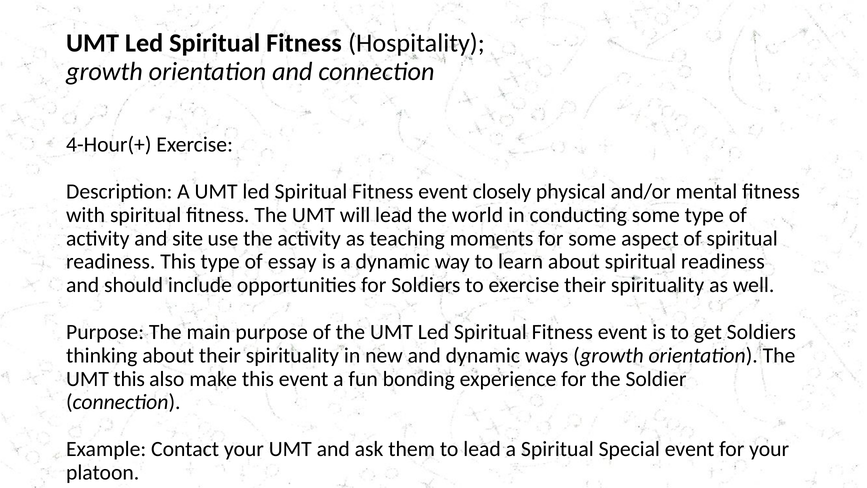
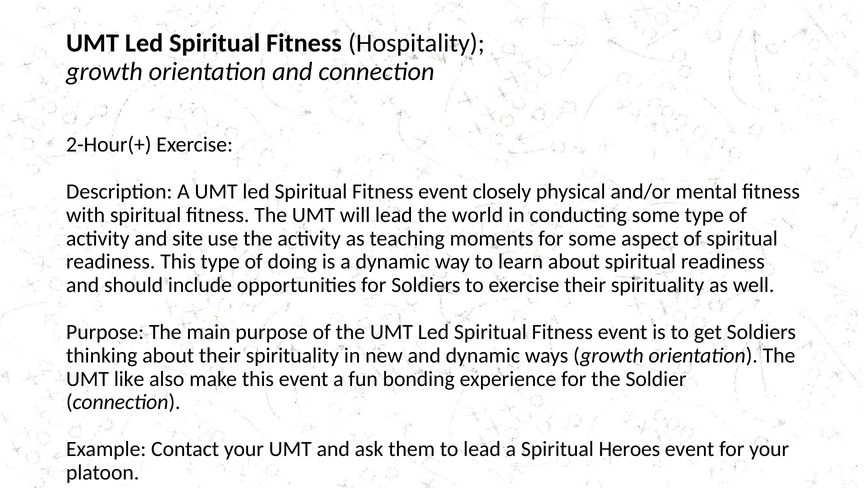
4-Hour(+: 4-Hour(+ -> 2-Hour(+
essay: essay -> doing
UMT this: this -> like
Special: Special -> Heroes
